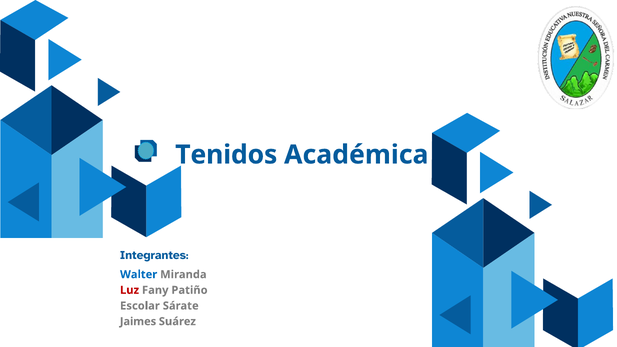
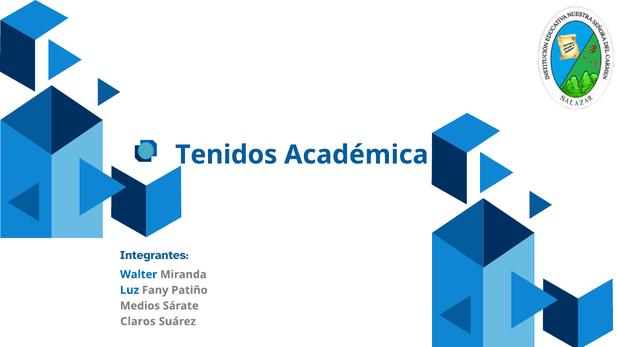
Luz colour: red -> blue
Escolar: Escolar -> Medios
Jaimes: Jaimes -> Claros
